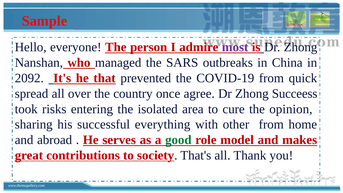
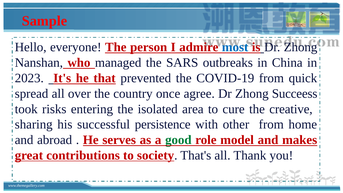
most colour: purple -> blue
2092: 2092 -> 2023
opinion: opinion -> creative
everything: everything -> persistence
